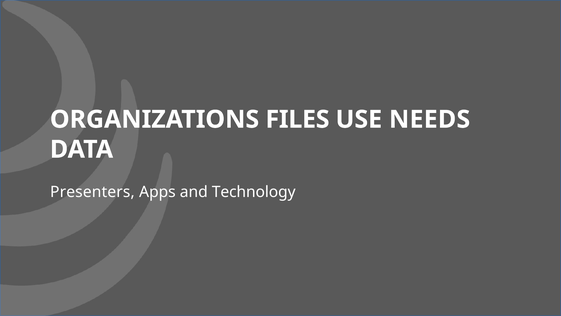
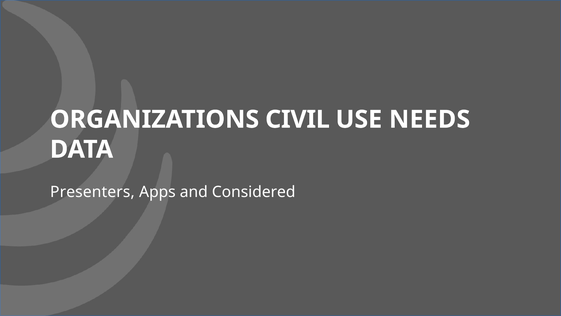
FILES: FILES -> CIVIL
Technology: Technology -> Considered
